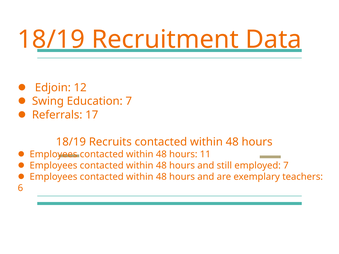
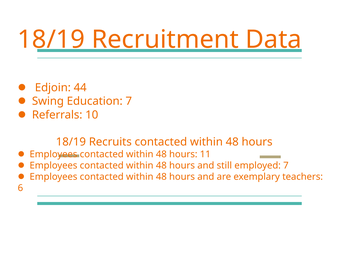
12: 12 -> 44
17: 17 -> 10
